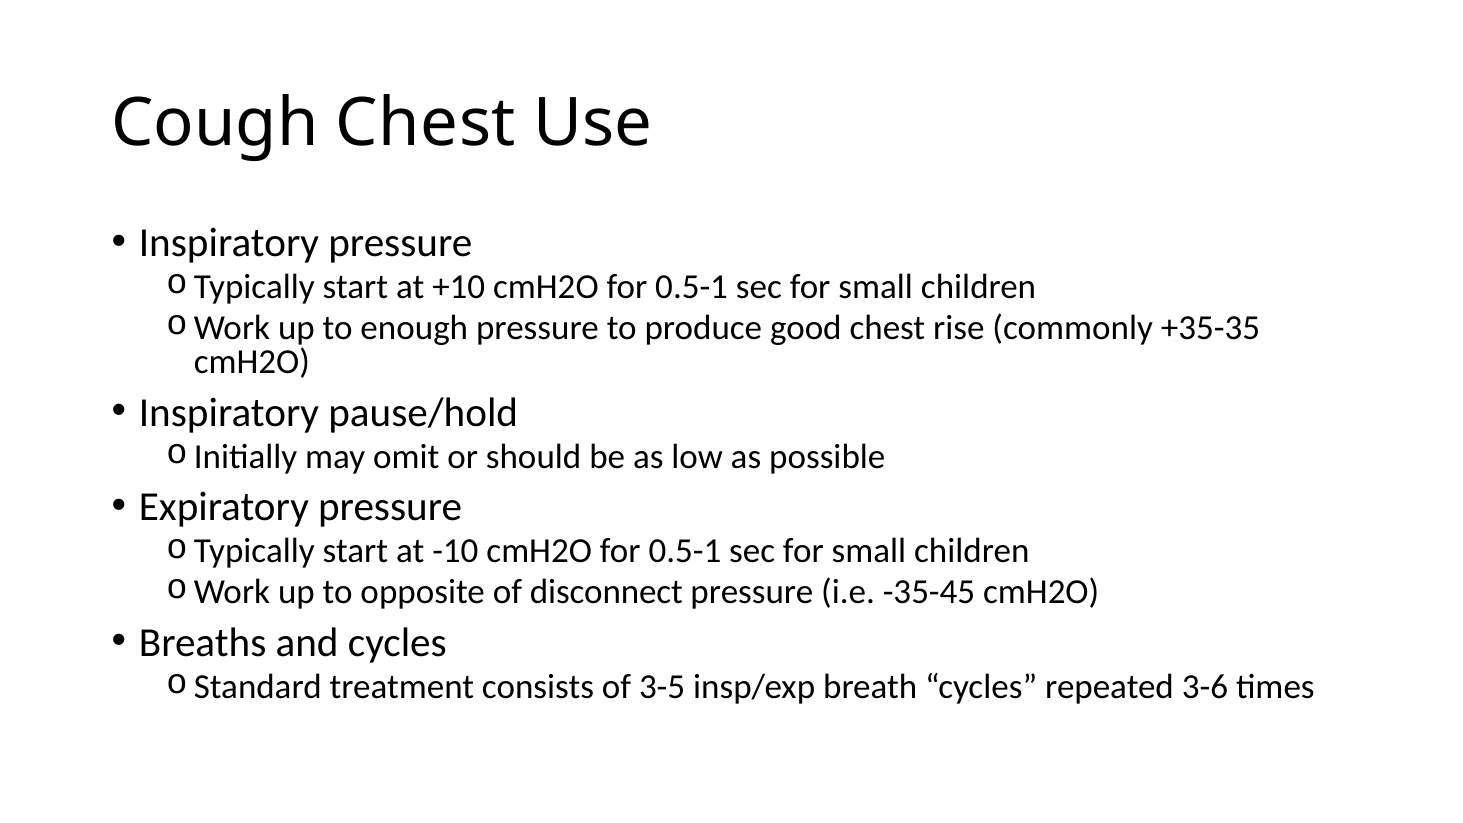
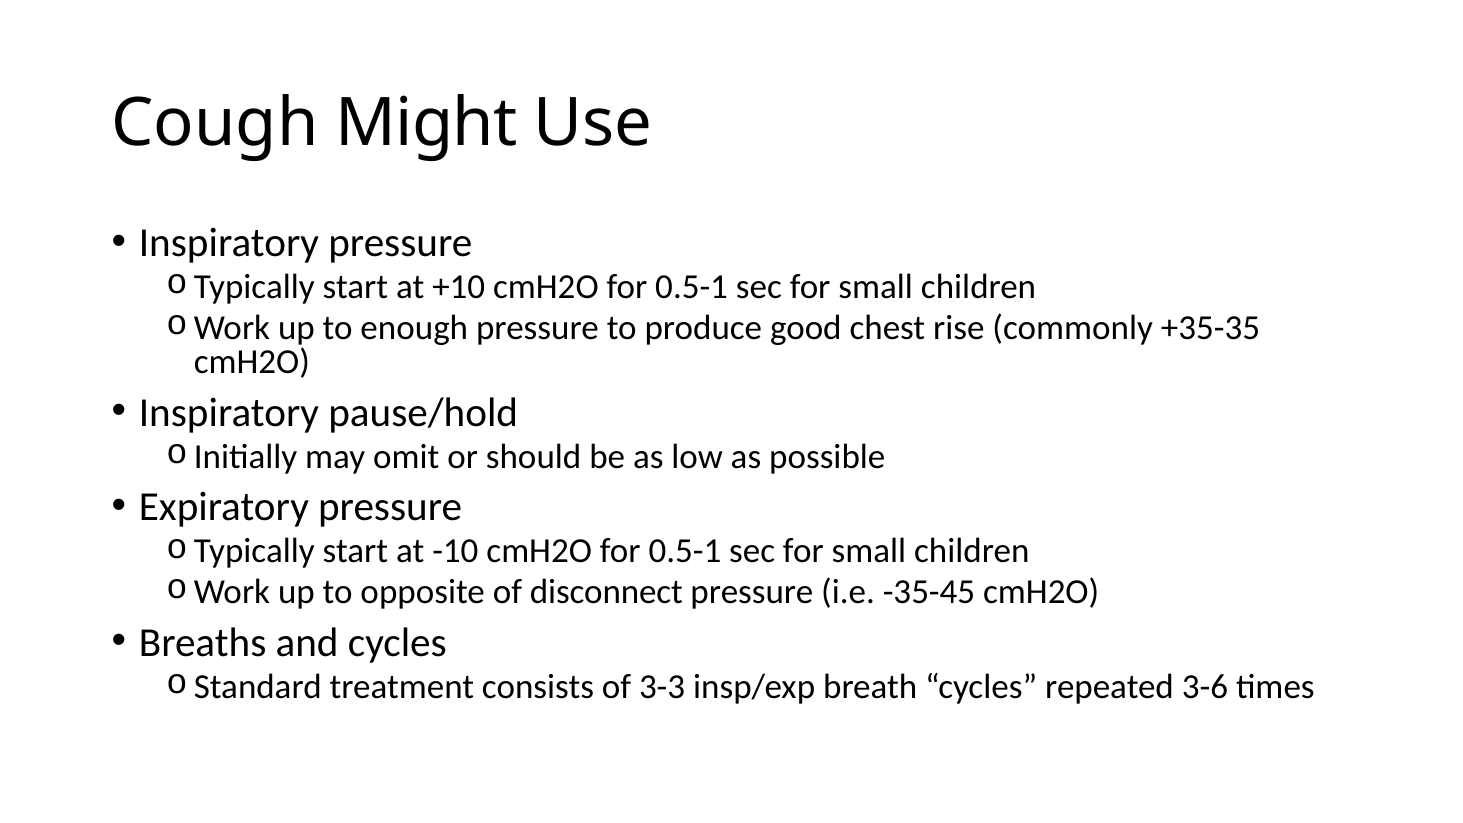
Cough Chest: Chest -> Might
3-5: 3-5 -> 3-3
